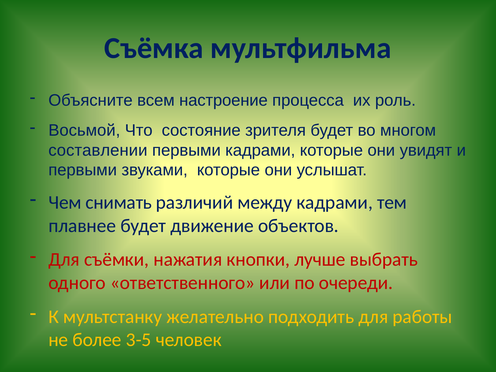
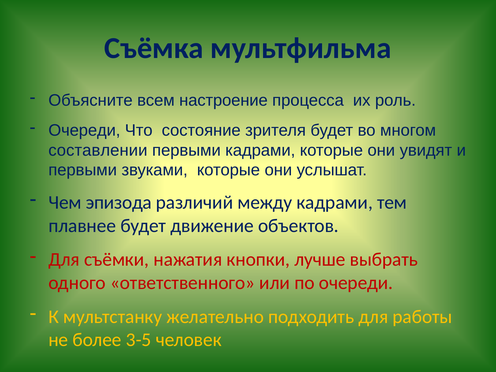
Восьмой at (84, 130): Восьмой -> Очереди
снимать: снимать -> эпизода
